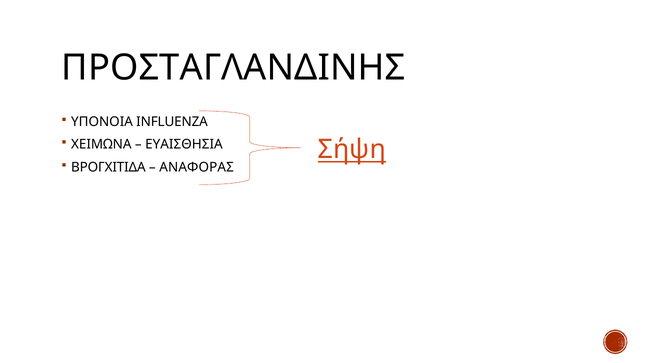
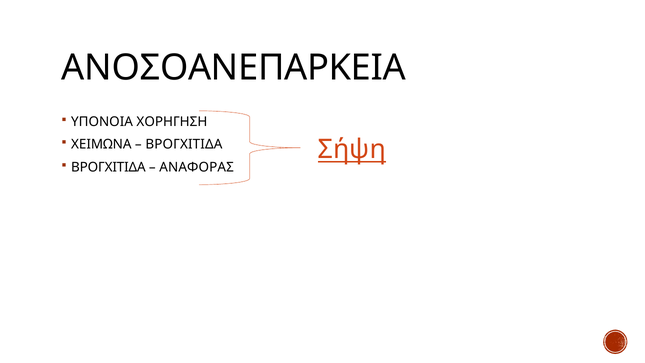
ΠΡΟΣΤΑΓΛΑΝΔΙΝΗΣ: ΠΡΟΣΤΑΓΛΑΝΔΙΝΗΣ -> ΑΝΟΣΟΑΝΕΠΑΡΚΕΙΑ
INFLUENZA: INFLUENZA -> ΧΟΡΗΓΗΣΗ
ΕΥΑΙΣΘΗΣΙΑ at (184, 144): ΕΥΑΙΣΘΗΣΙΑ -> ΒΡΟΓΧΙΤΙΔΑ
